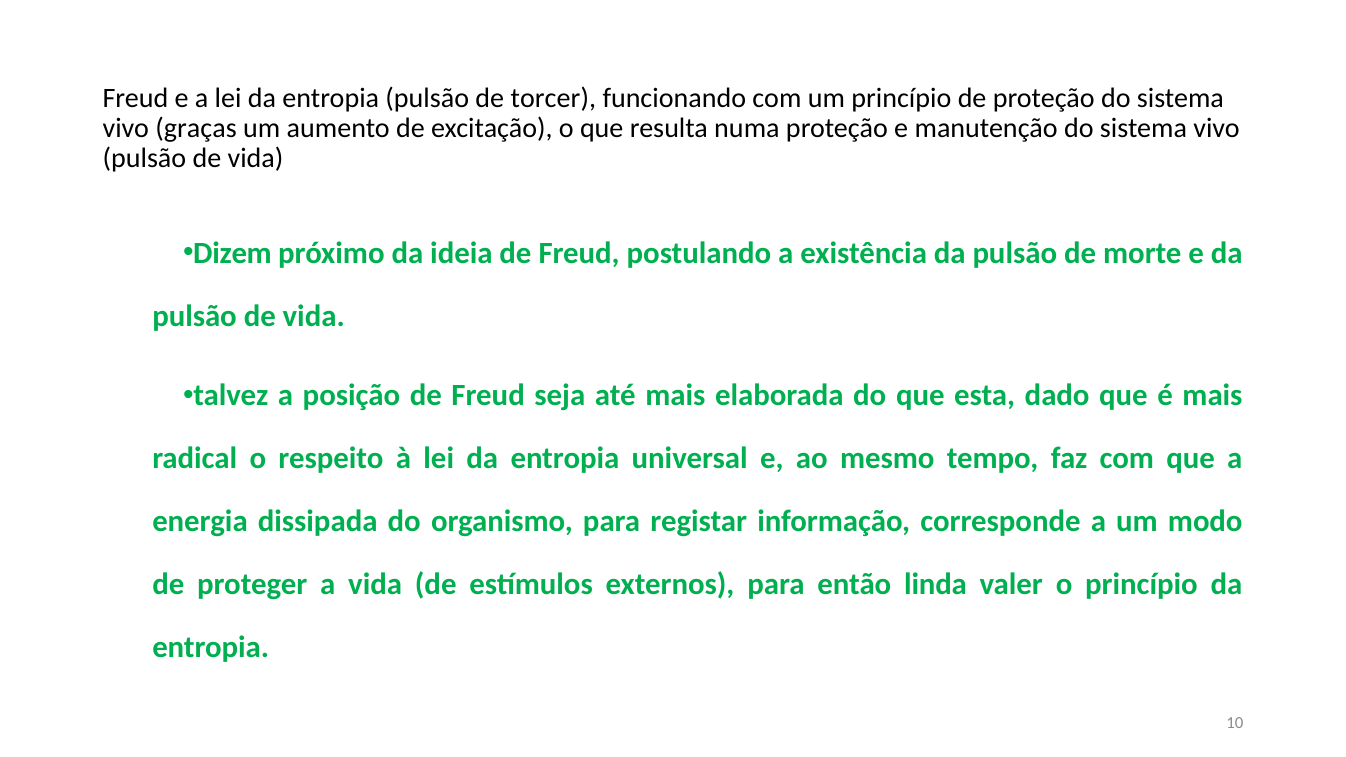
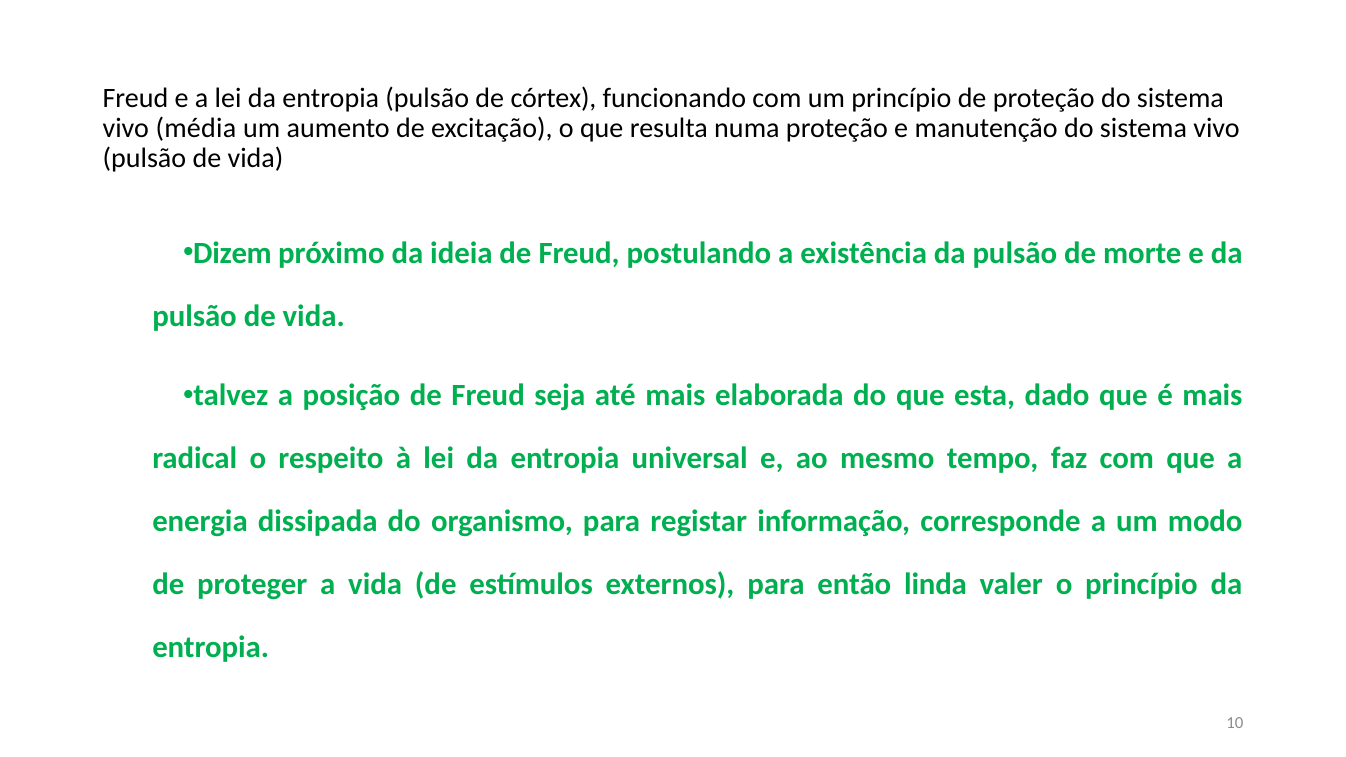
torcer: torcer -> córtex
graças: graças -> média
